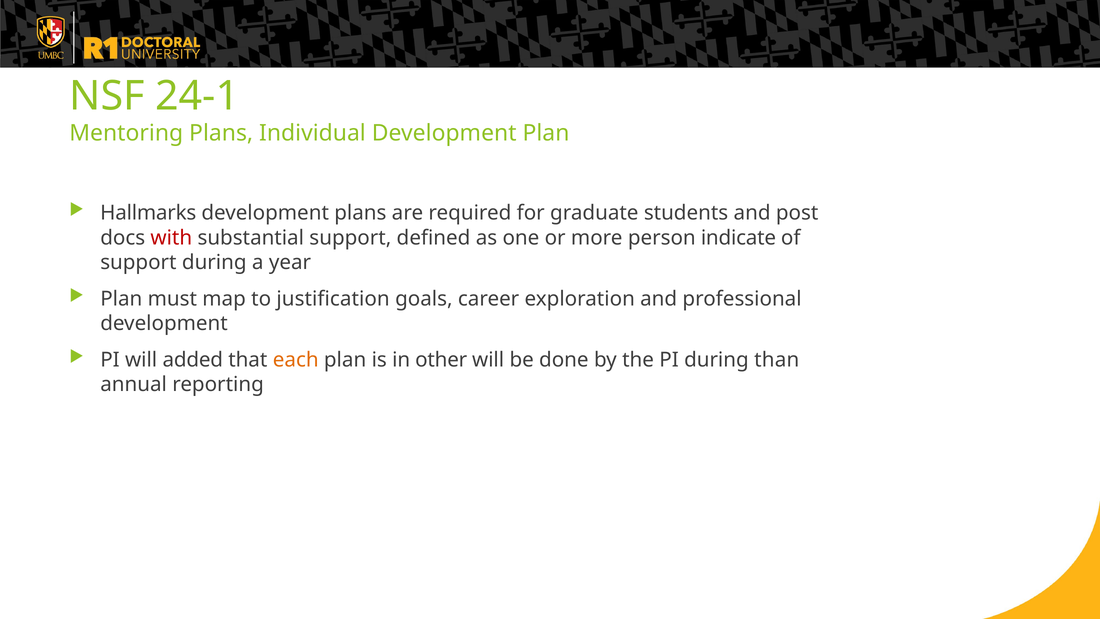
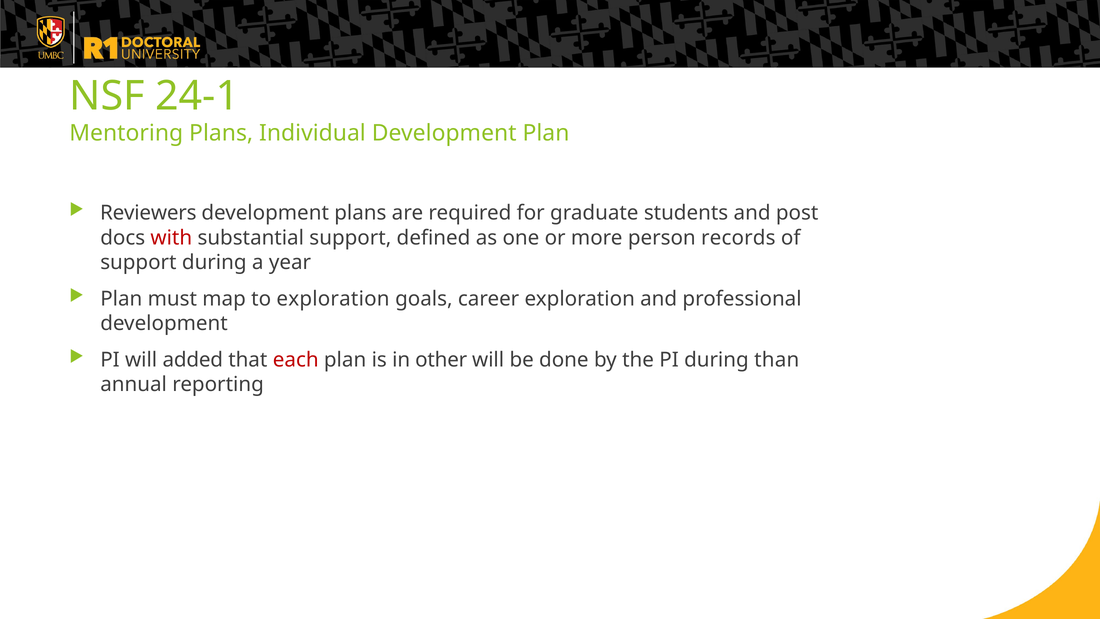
Hallmarks: Hallmarks -> Reviewers
indicate: indicate -> records
to justification: justification -> exploration
each colour: orange -> red
